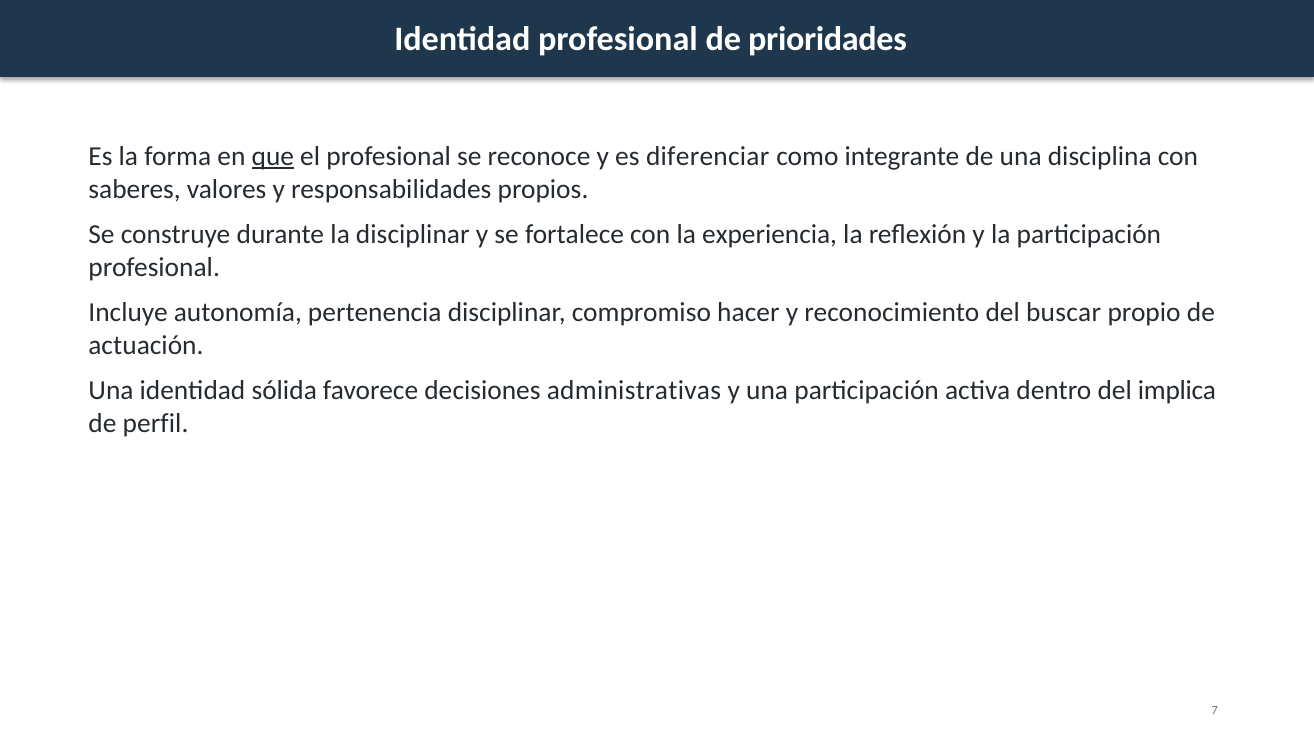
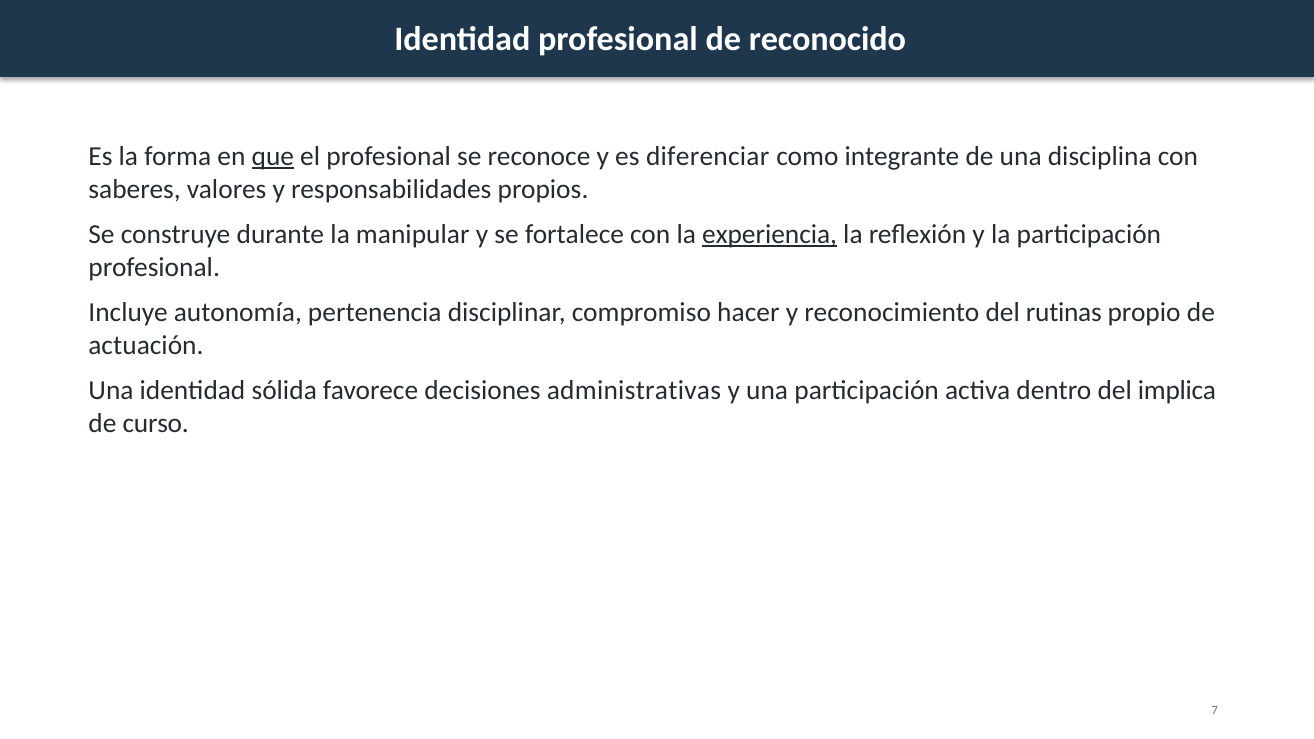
prioridades: prioridades -> reconocido
la disciplinar: disciplinar -> manipular
experiencia underline: none -> present
buscar: buscar -> rutinas
perfil: perfil -> curso
